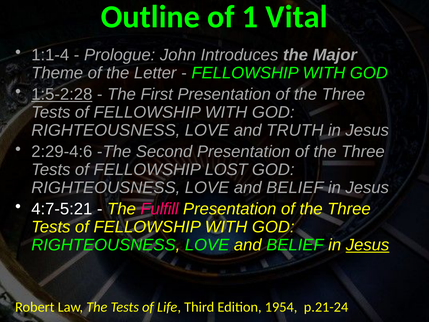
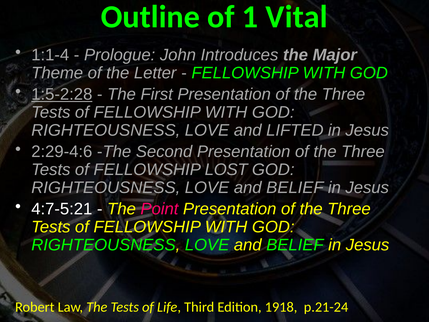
TRUTH: TRUTH -> LIFTED
Fulfill: Fulfill -> Point
Jesus at (368, 245) underline: present -> none
1954: 1954 -> 1918
